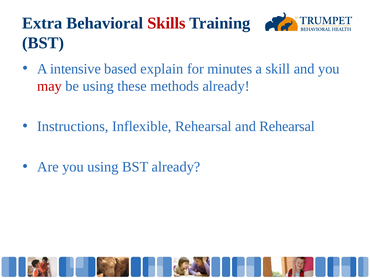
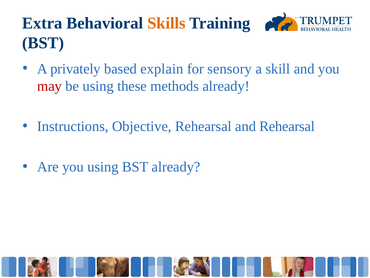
Skills colour: red -> orange
intensive: intensive -> privately
minutes: minutes -> sensory
Inflexible: Inflexible -> Objective
